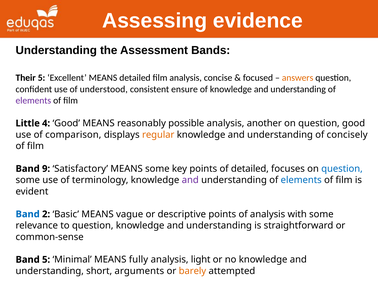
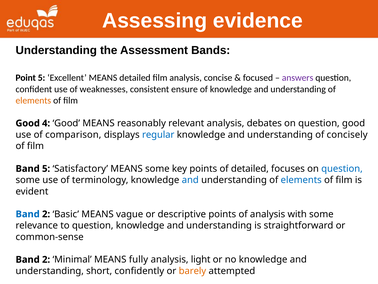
Their: Their -> Point
answers colour: orange -> purple
understood: understood -> weaknesses
elements at (33, 100) colour: purple -> orange
Little at (28, 123): Little -> Good
possible: possible -> relevant
another: another -> debates
regular colour: orange -> blue
Band 9: 9 -> 5
and at (190, 180) colour: purple -> blue
5 at (46, 259): 5 -> 2
arguments: arguments -> confidently
